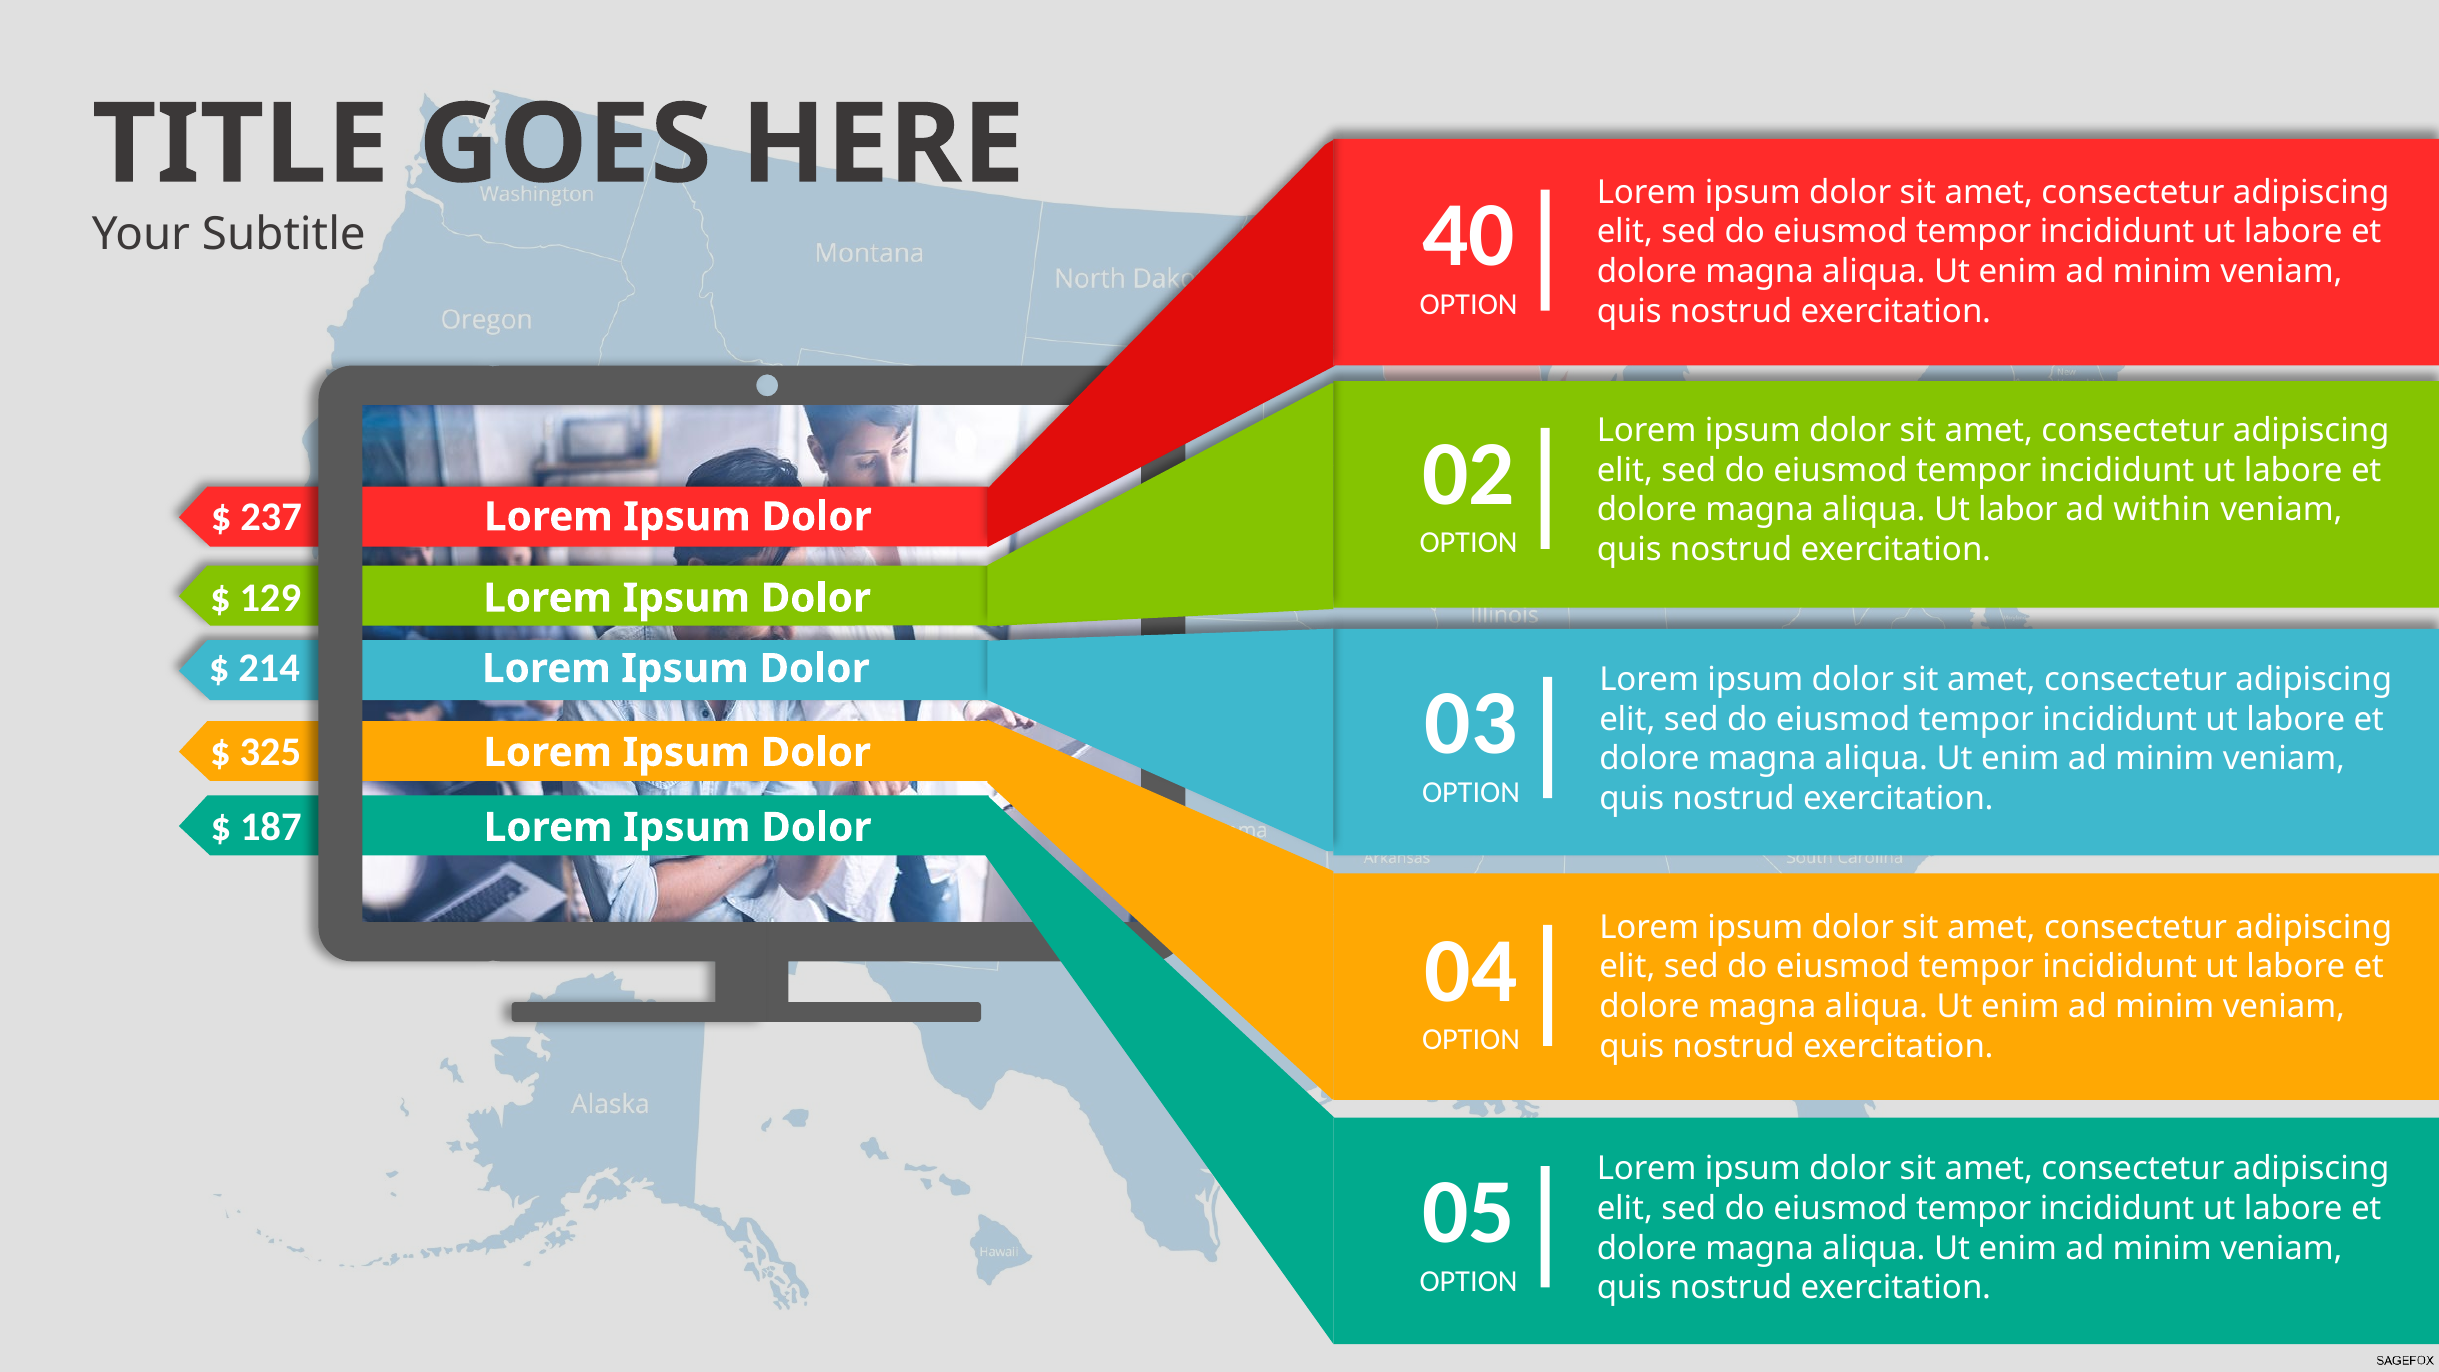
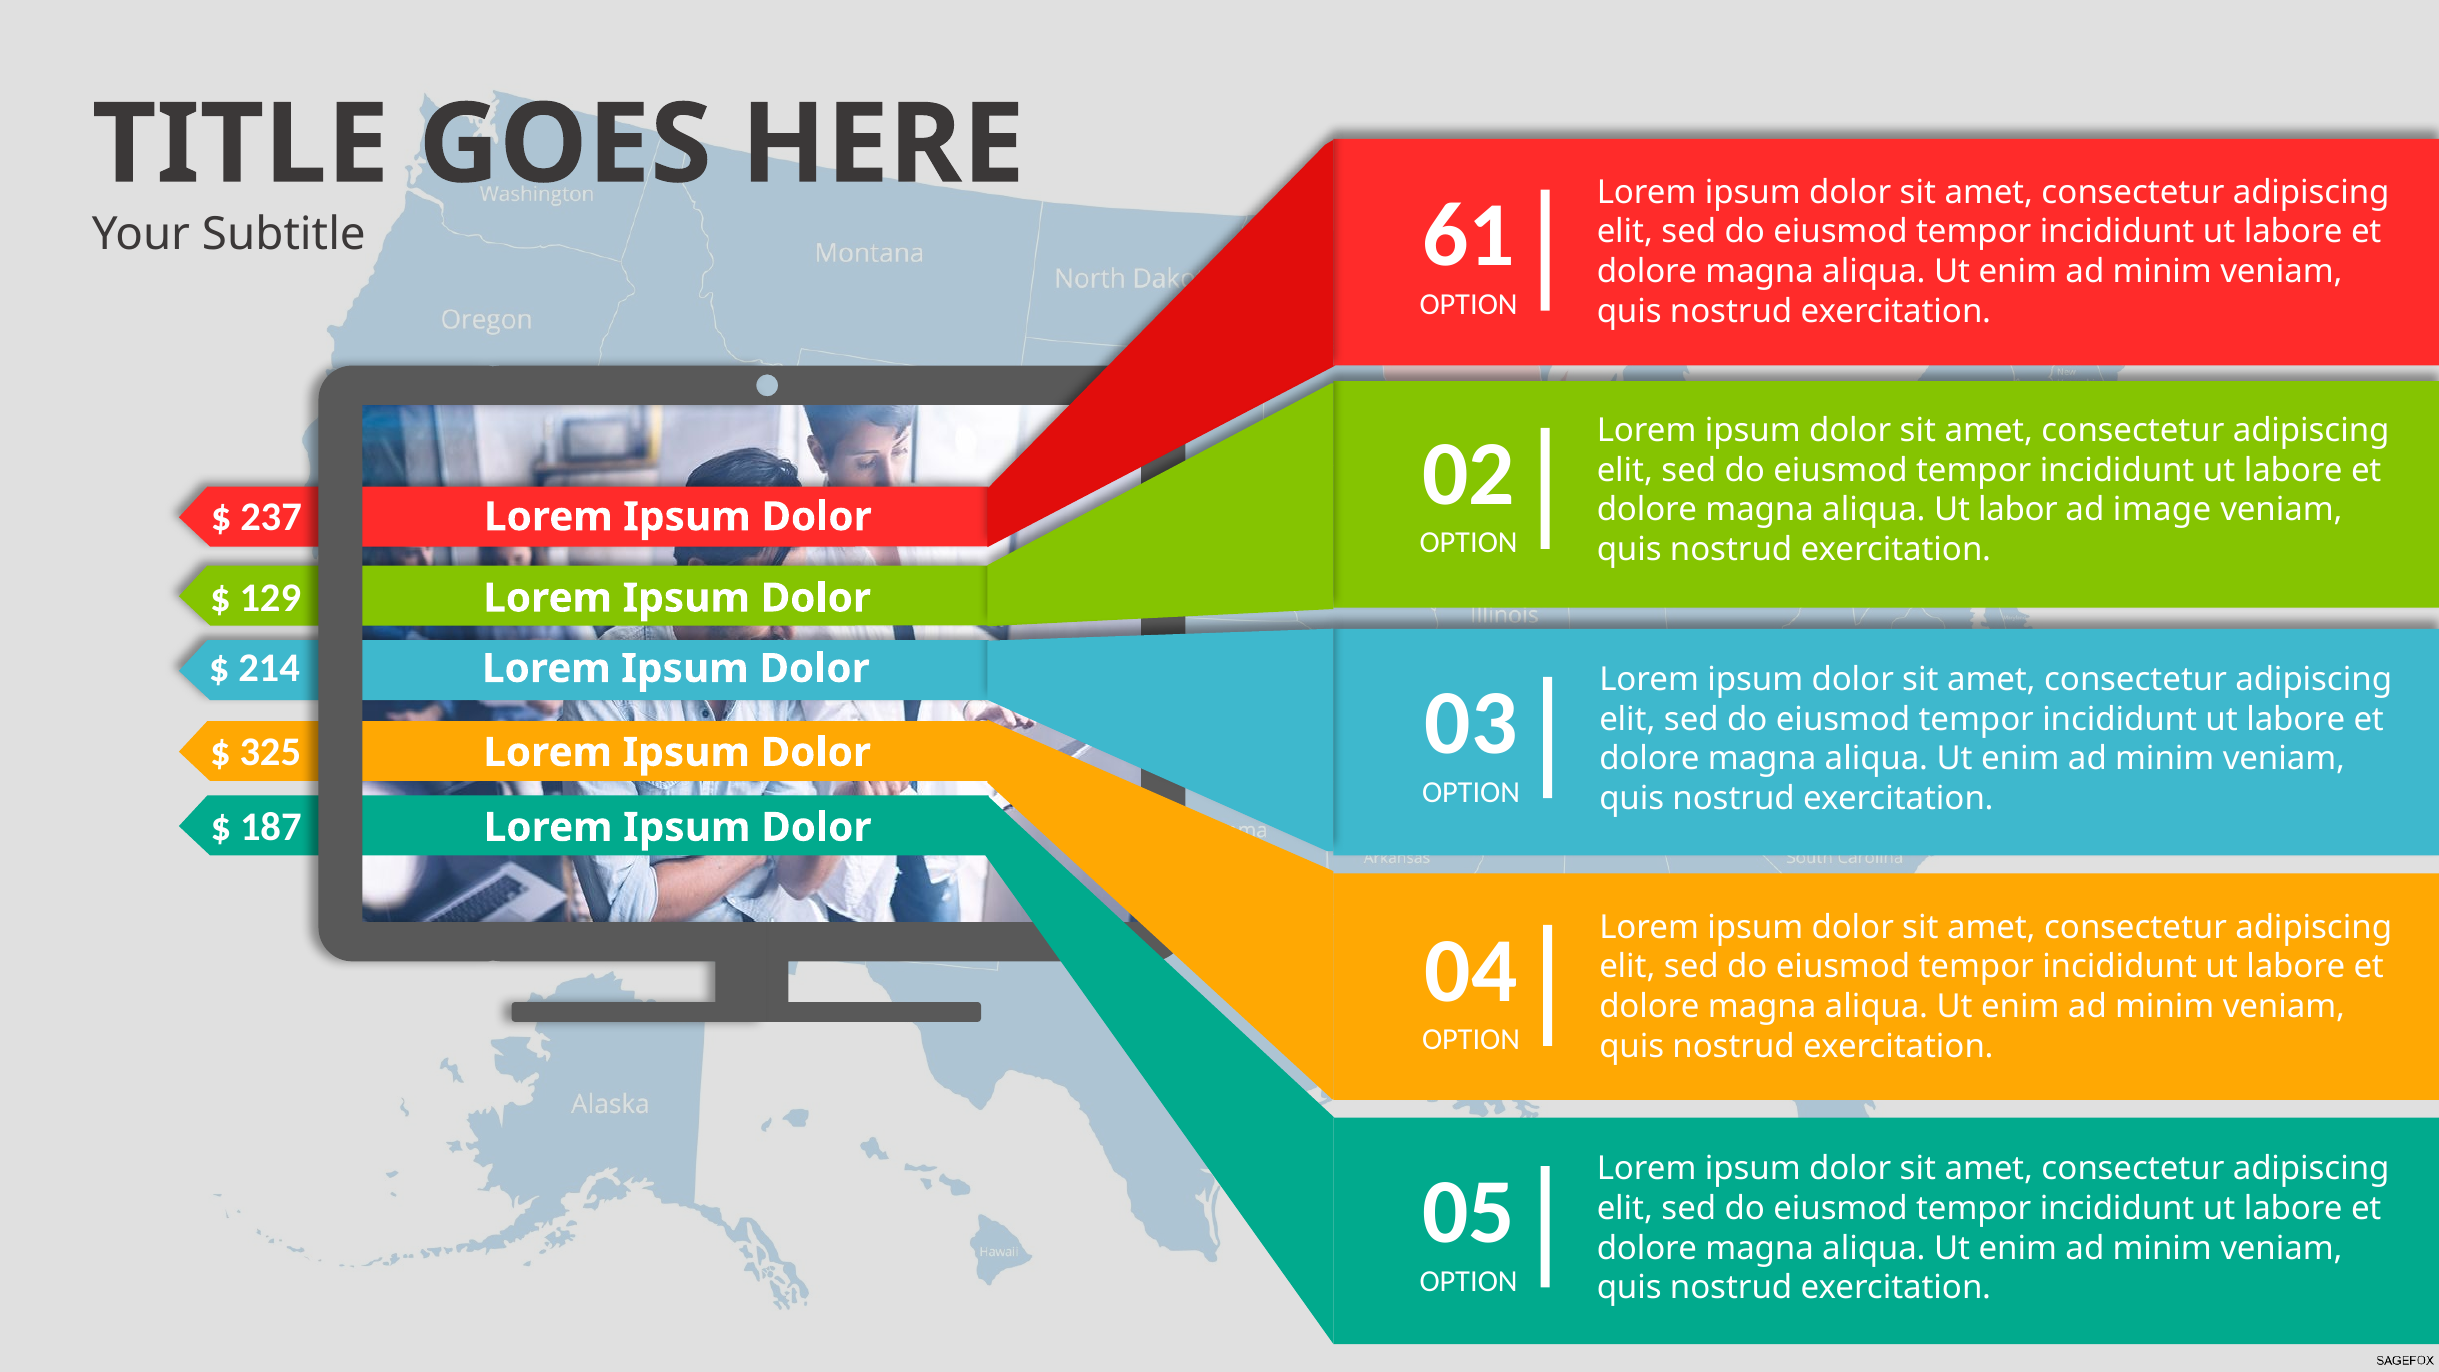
40: 40 -> 61
within: within -> image
